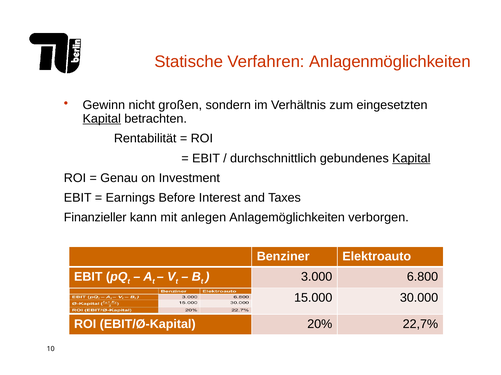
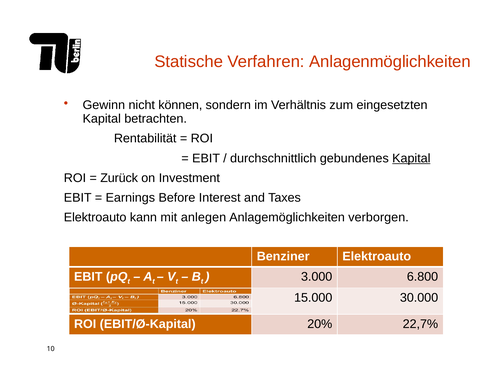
großen: großen -> können
Kapital at (102, 119) underline: present -> none
Genau: Genau -> Zurück
Finanzieller at (95, 218): Finanzieller -> Elektroauto
